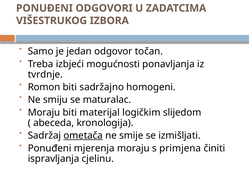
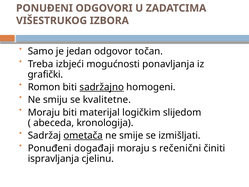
tvrdnje: tvrdnje -> grafički
sadržajno underline: none -> present
maturalac: maturalac -> kvalitetne
mjerenja: mjerenja -> događaji
primjena: primjena -> rečenični
